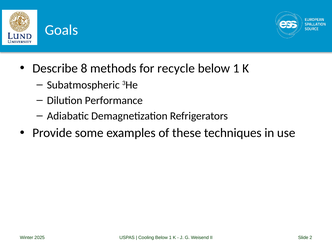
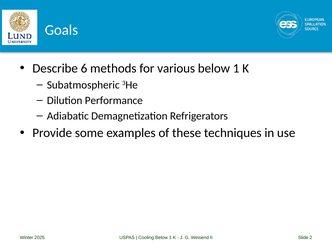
8: 8 -> 6
recycle: recycle -> various
